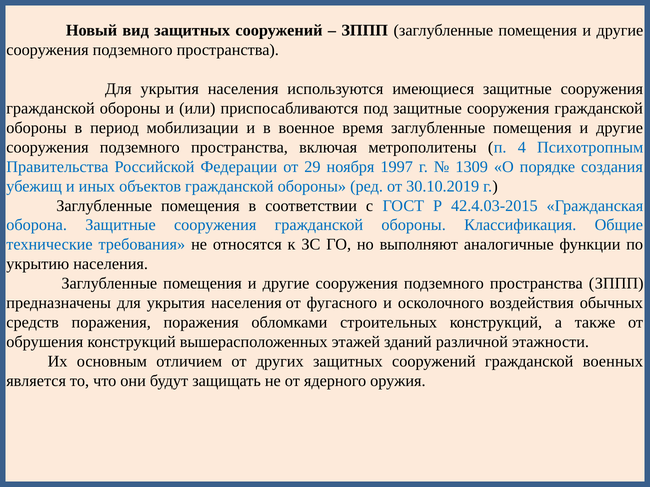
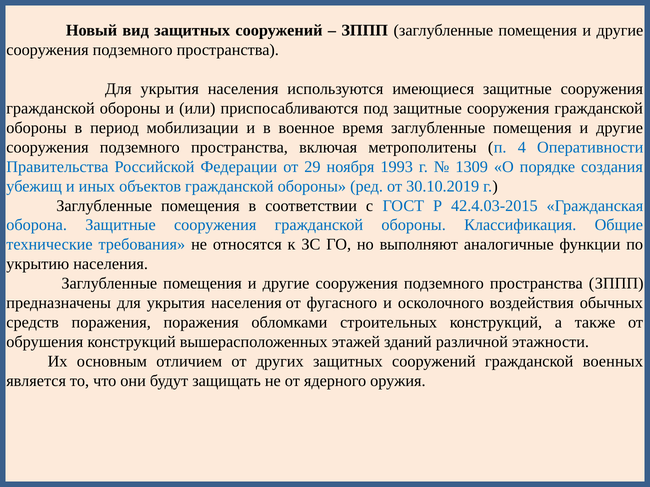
Психотропным: Психотропным -> Оперативности
1997: 1997 -> 1993
